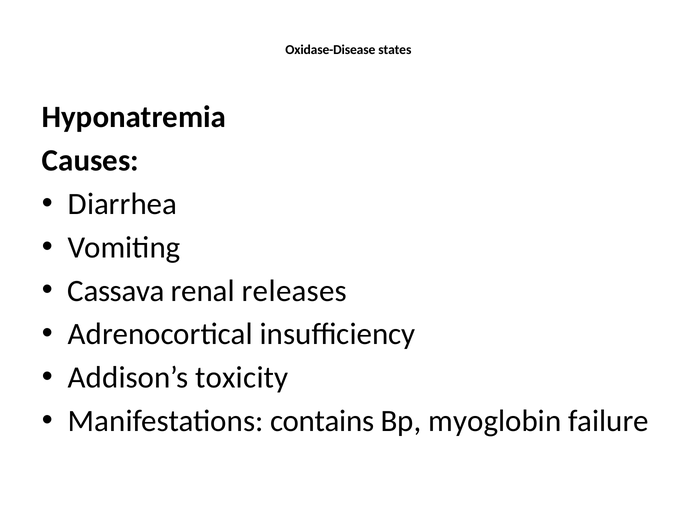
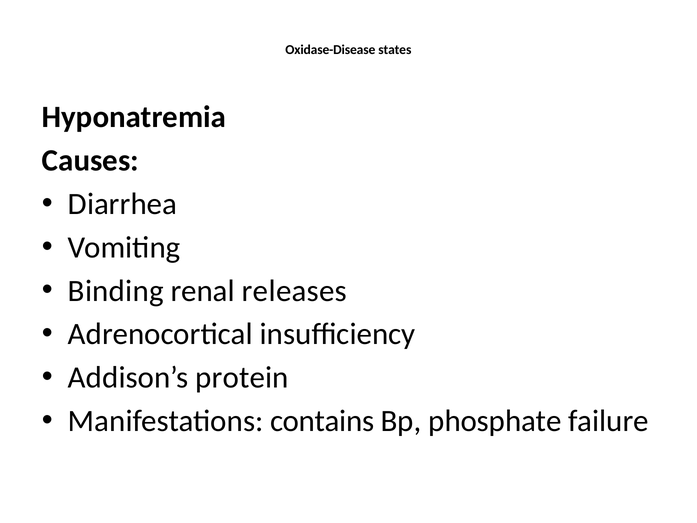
Cassava: Cassava -> Binding
toxicity: toxicity -> protein
myoglobin: myoglobin -> phosphate
